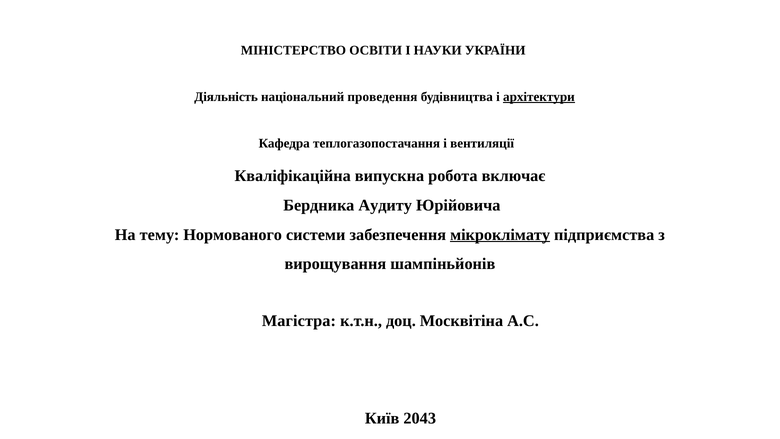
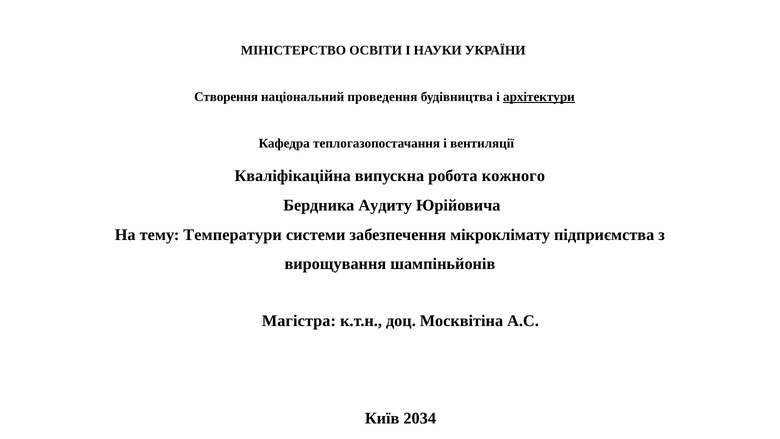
Діяльність: Діяльність -> Створення
включає: включає -> кожного
Нормованого: Нормованого -> Температури
мікроклімату underline: present -> none
2043: 2043 -> 2034
